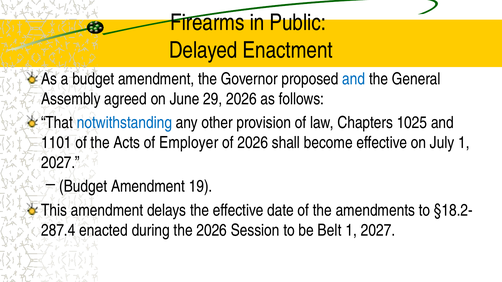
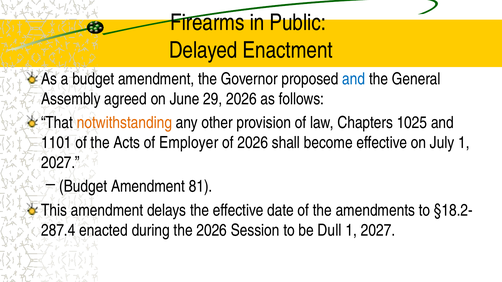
notwithstanding colour: blue -> orange
19: 19 -> 81
Belt: Belt -> Dull
